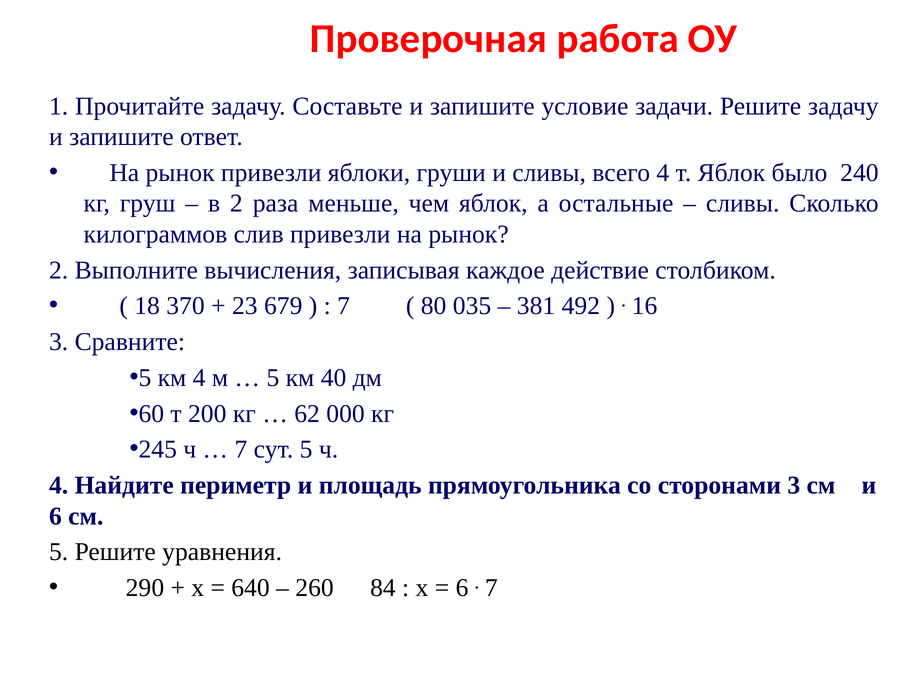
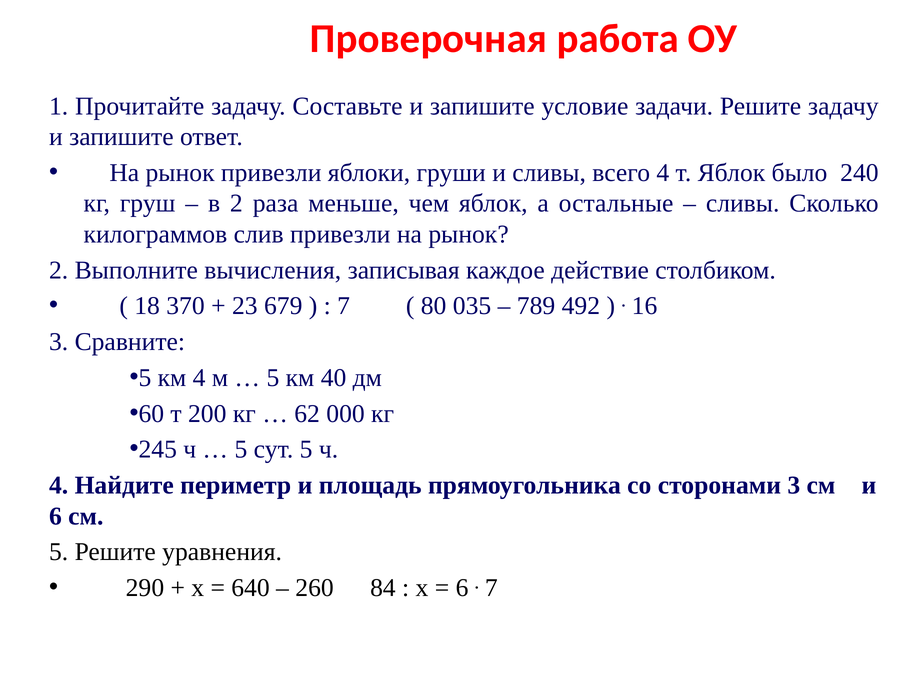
381: 381 -> 789
7 at (241, 449): 7 -> 5
